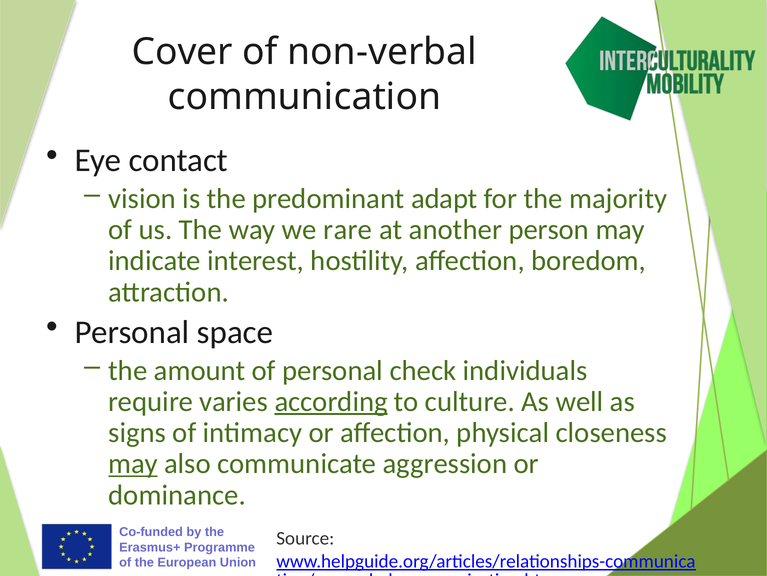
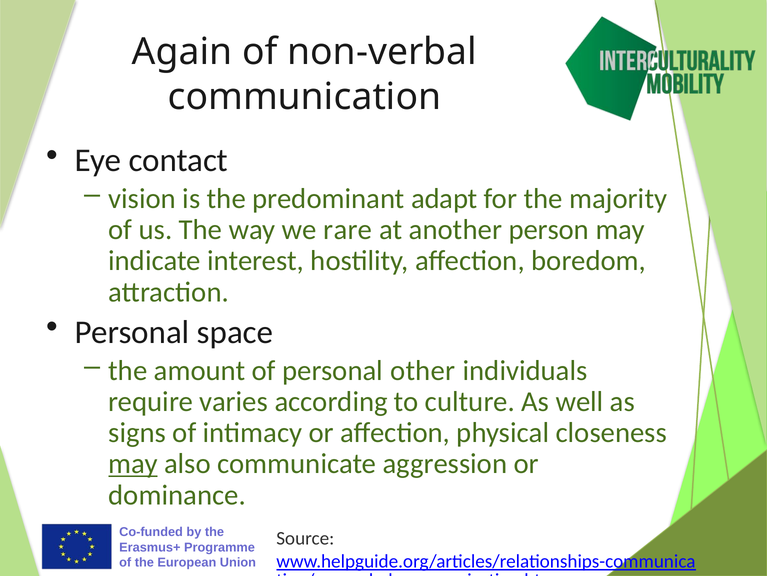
Cover: Cover -> Again
check: check -> other
according underline: present -> none
